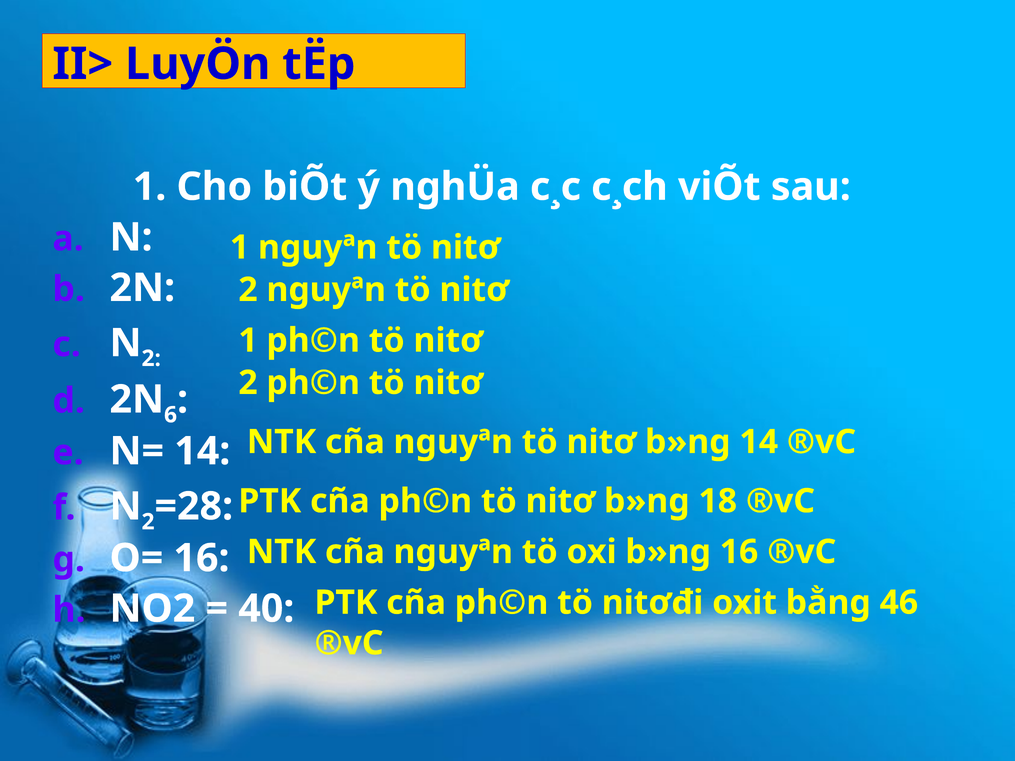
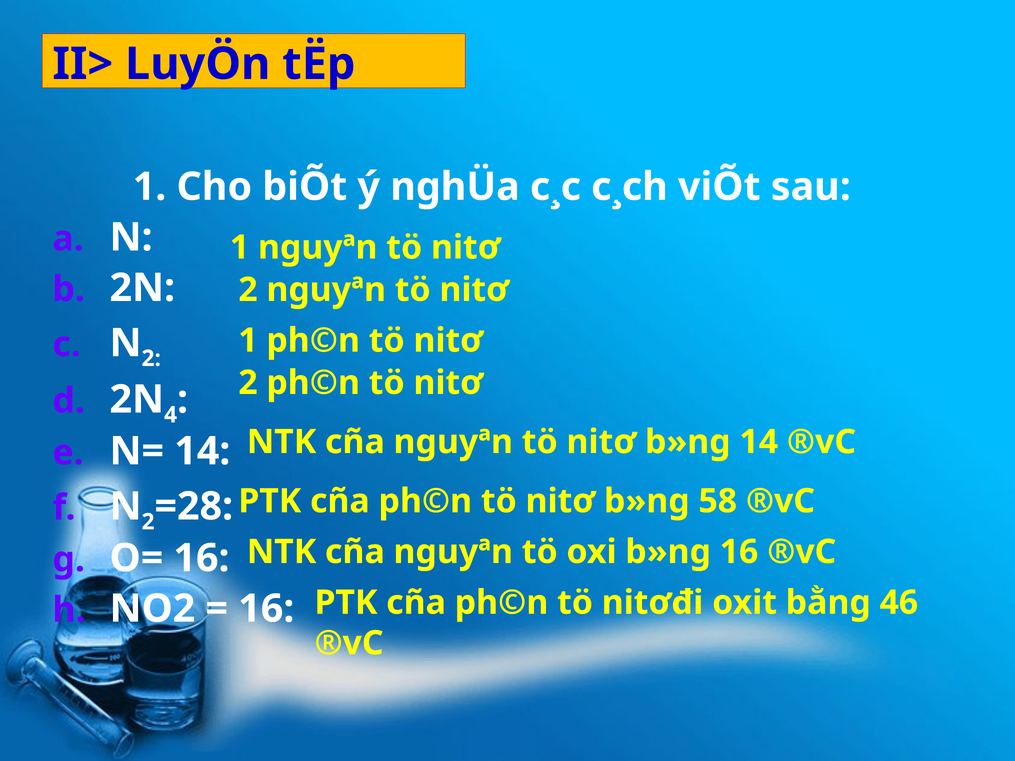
6: 6 -> 4
18: 18 -> 58
40 at (266, 609): 40 -> 16
